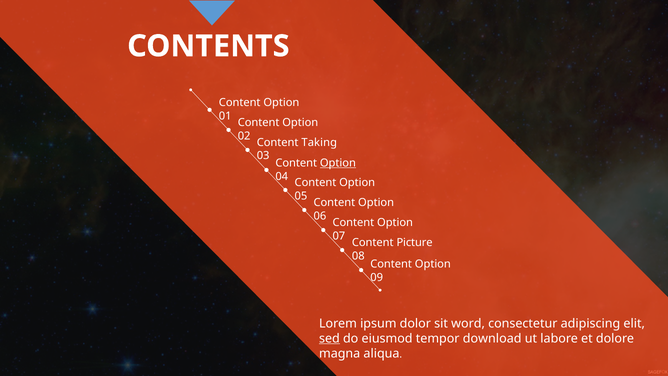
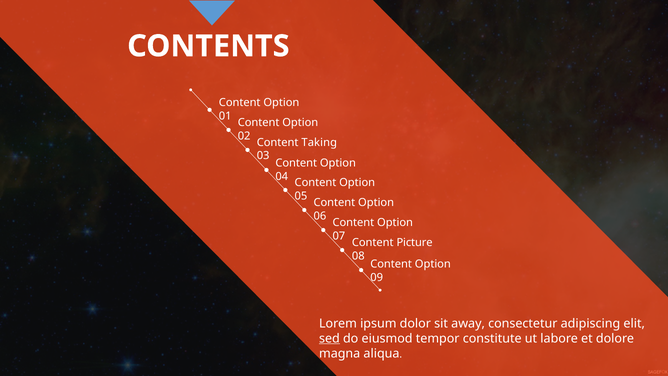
Option at (338, 163) underline: present -> none
word: word -> away
download: download -> constitute
